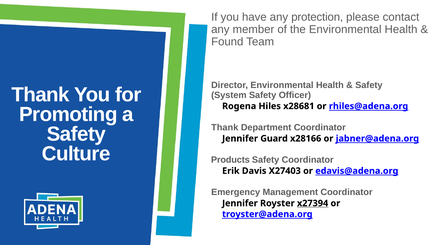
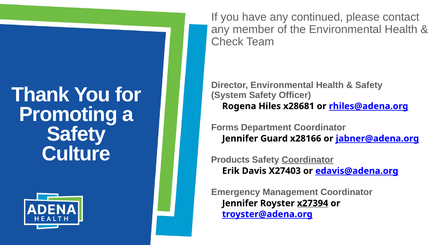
protection: protection -> continued
Found: Found -> Check
Thank at (225, 128): Thank -> Forms
Coordinator at (308, 160) underline: none -> present
